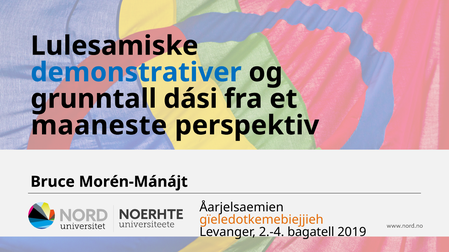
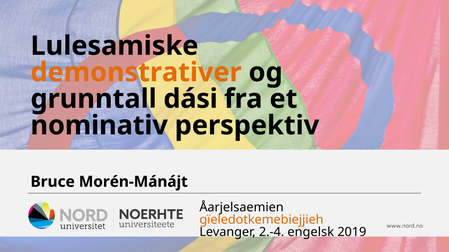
demonstrativer colour: blue -> orange
maaneste: maaneste -> nominativ
bagatell: bagatell -> engelsk
